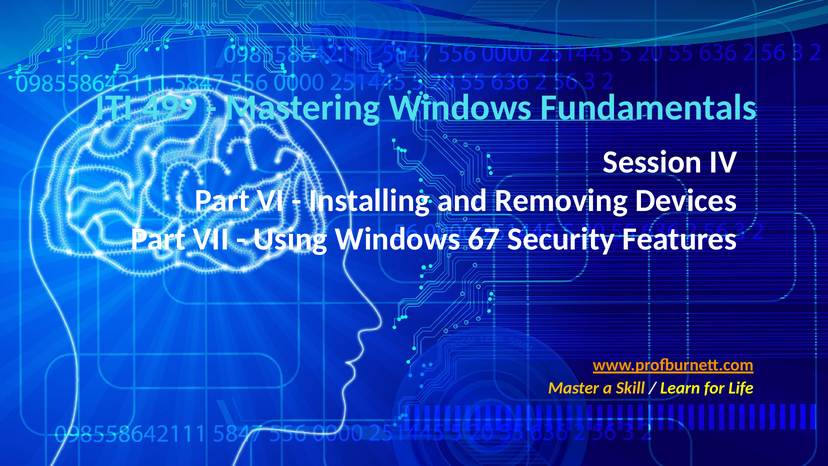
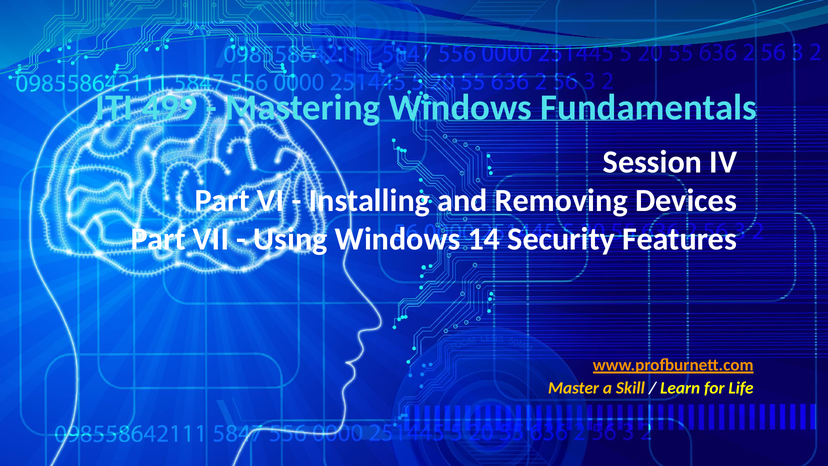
67: 67 -> 14
